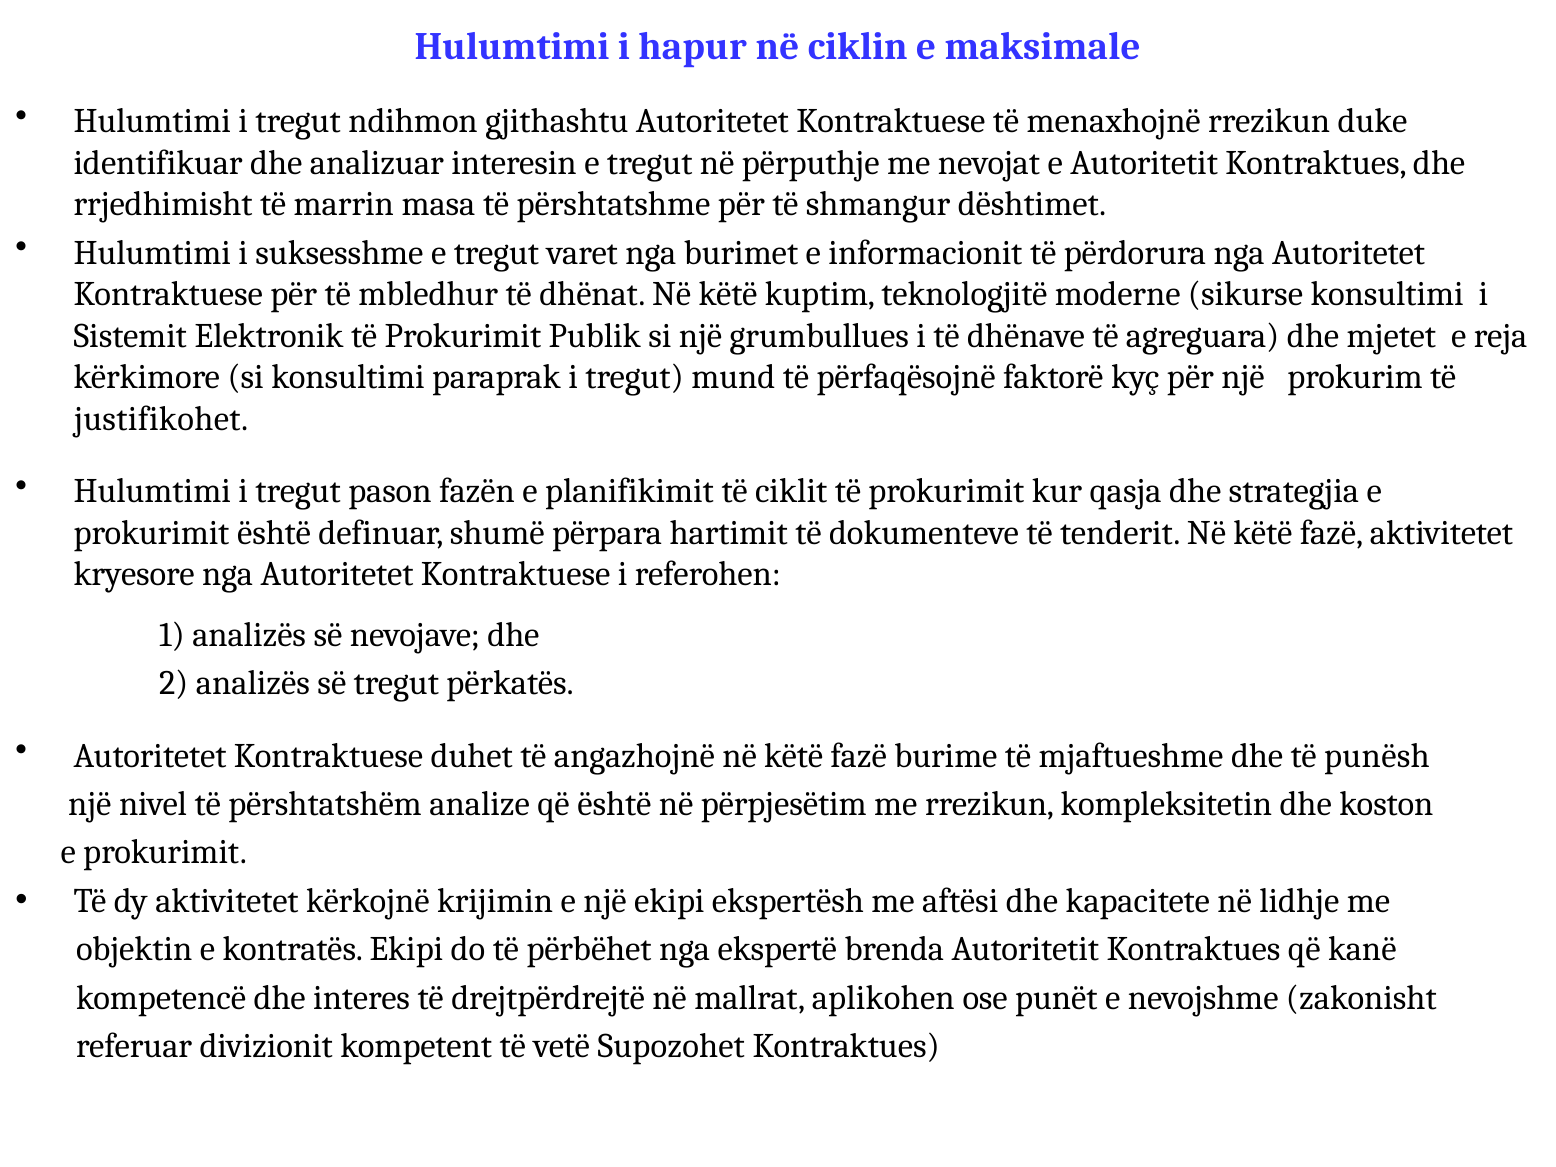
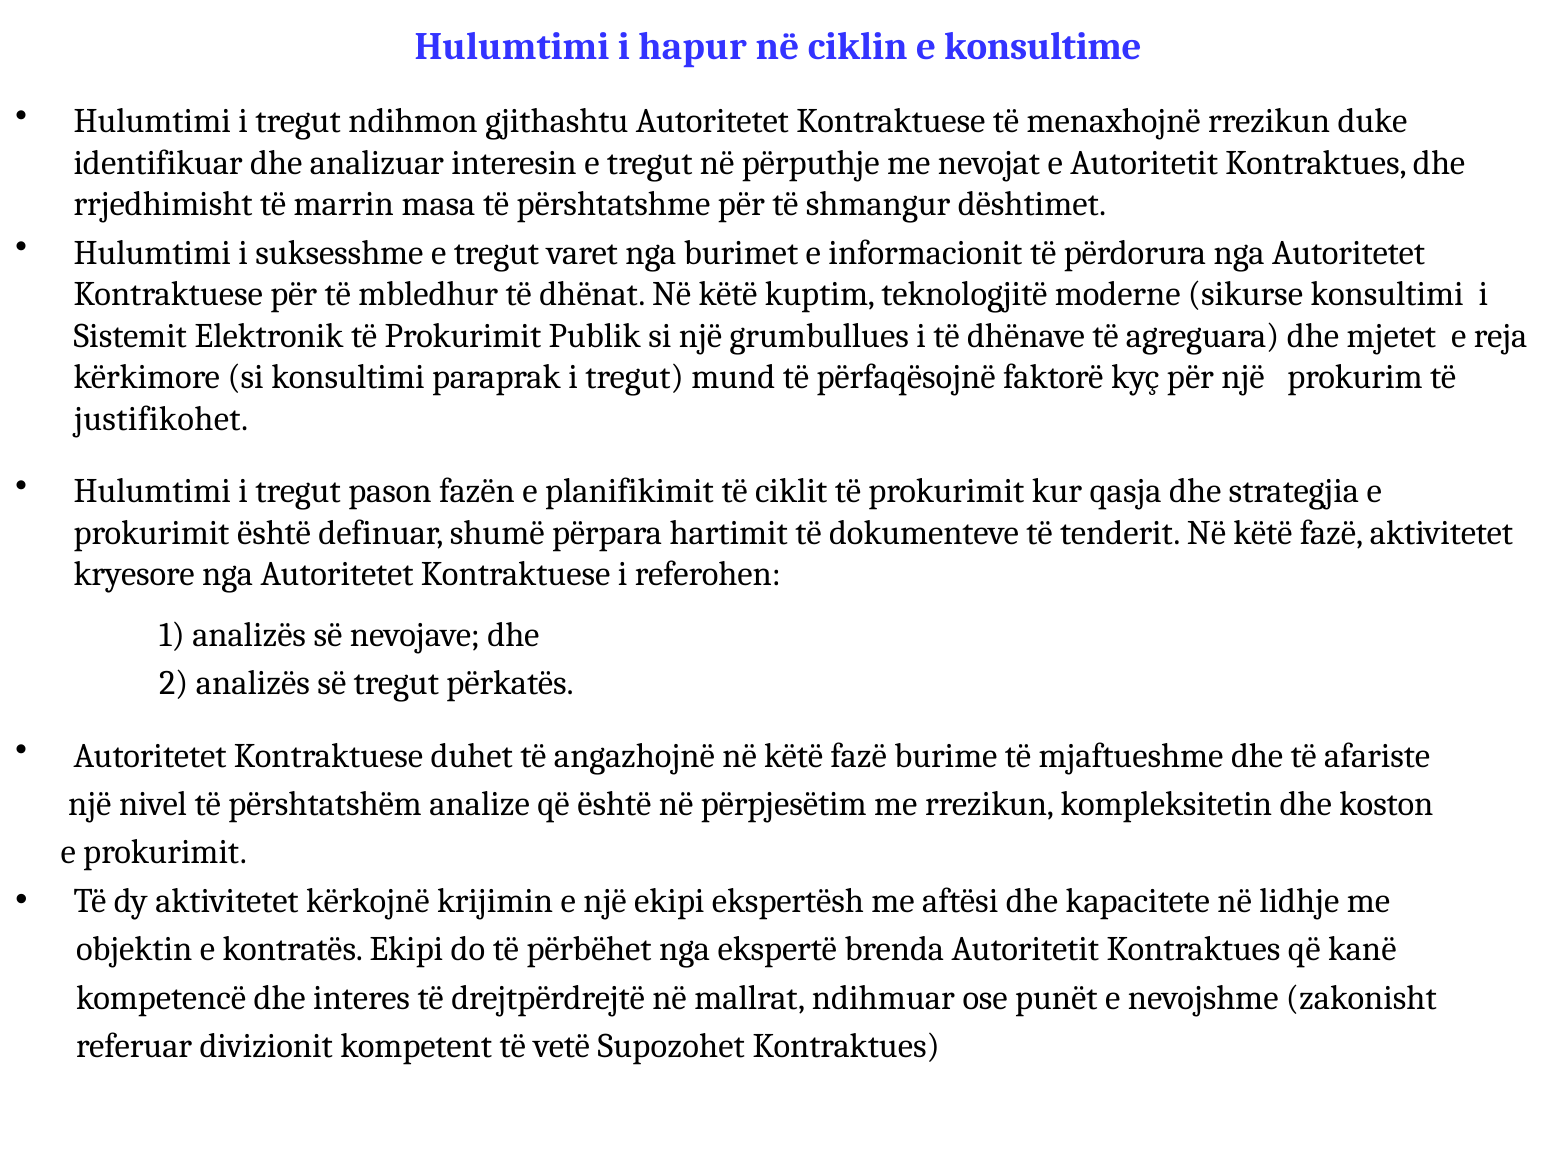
maksimale: maksimale -> konsultime
punësh: punësh -> afariste
aplikohen: aplikohen -> ndihmuar
